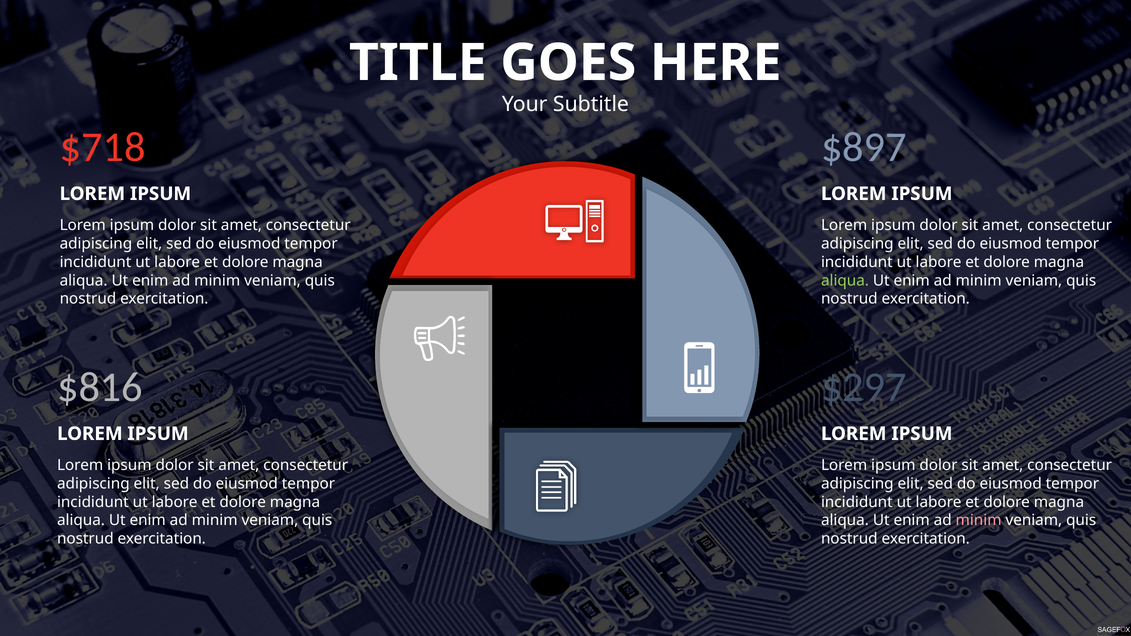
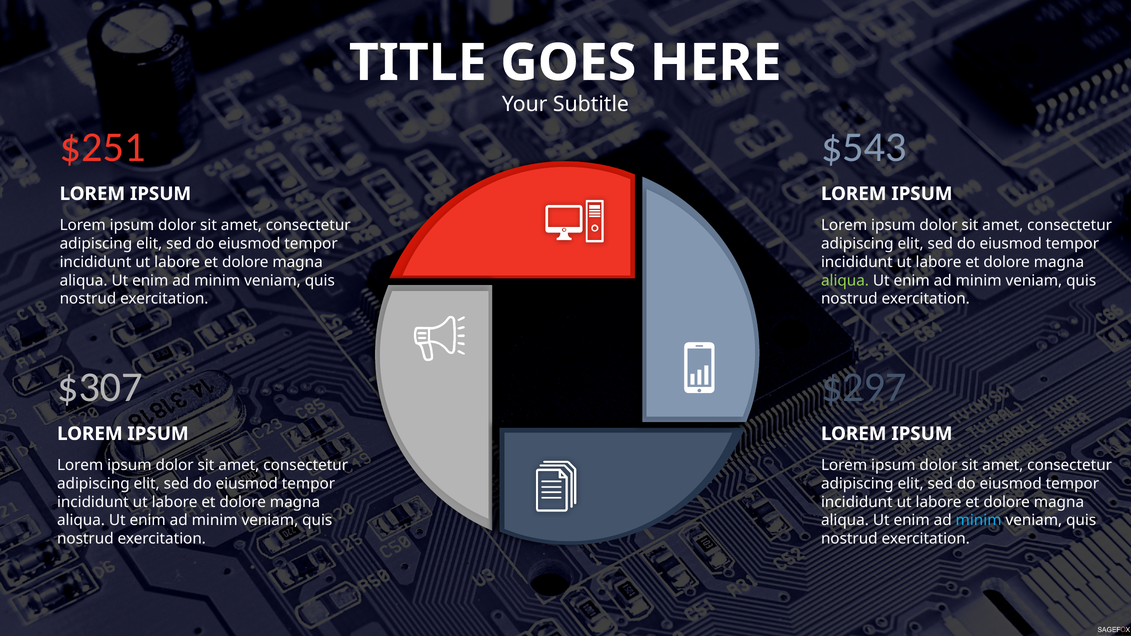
$718: $718 -> $251
$897: $897 -> $543
$816: $816 -> $307
minim at (979, 521) colour: pink -> light blue
